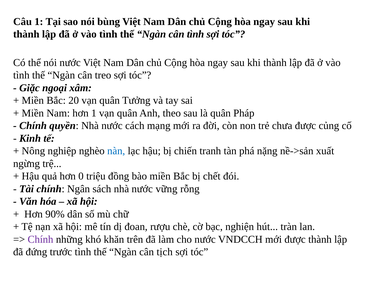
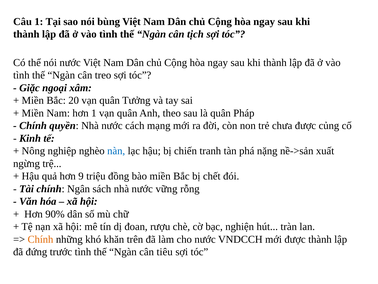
cân tình: tình -> tịch
0: 0 -> 9
Chính at (40, 239) colour: purple -> orange
tịch: tịch -> tiêu
